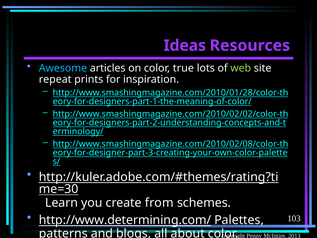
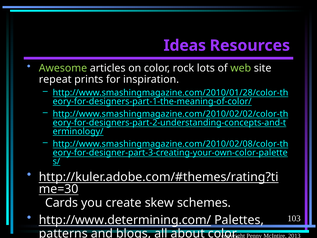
Awesome colour: light blue -> light green
true: true -> rock
Learn: Learn -> Cards
from: from -> skew
